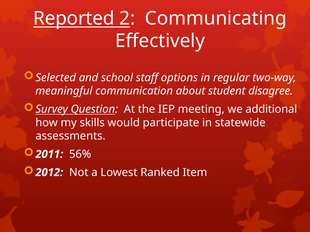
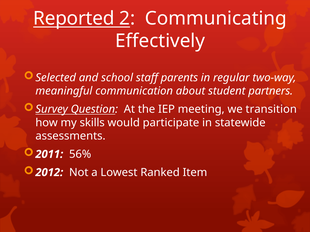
options: options -> parents
disagree: disagree -> partners
additional: additional -> transition
